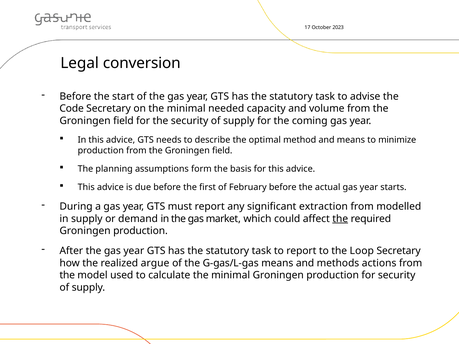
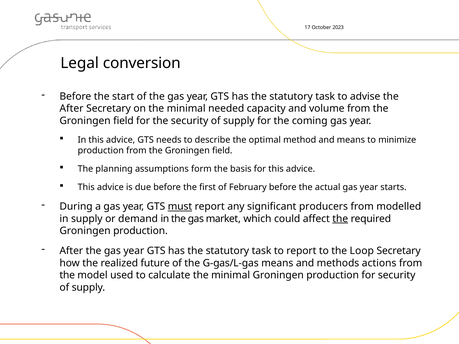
Code at (72, 109): Code -> After
must underline: none -> present
extraction: extraction -> producers
argue: argue -> future
